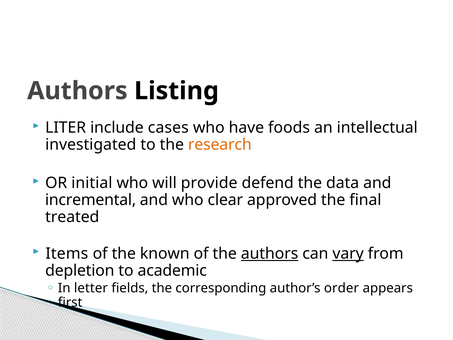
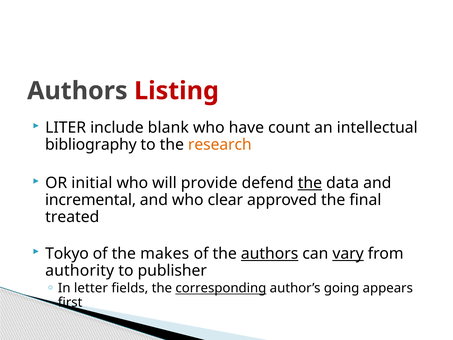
Listing colour: black -> red
cases: cases -> blank
foods: foods -> count
investigated: investigated -> bibliography
the at (310, 183) underline: none -> present
Items: Items -> Tokyo
known: known -> makes
depletion: depletion -> authority
academic: academic -> publisher
corresponding underline: none -> present
order: order -> going
